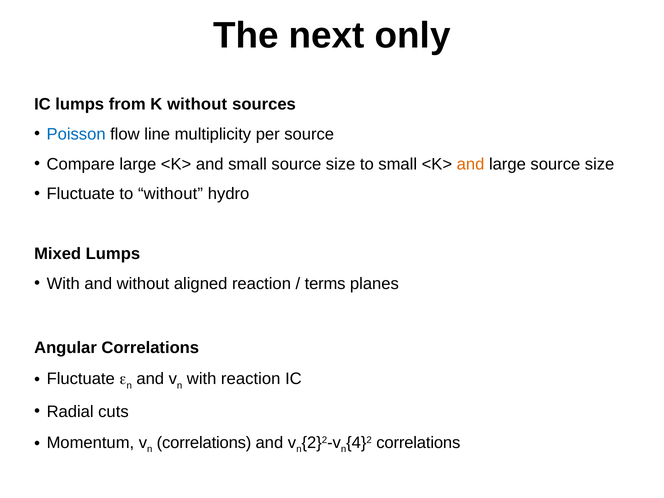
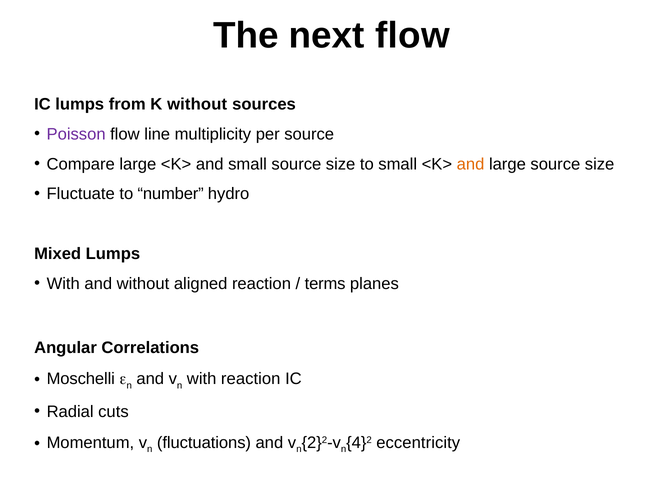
next only: only -> flow
Poisson colour: blue -> purple
to without: without -> number
Fluctuate at (81, 379): Fluctuate -> Moschelli
correlations at (204, 443): correlations -> fluctuations
correlations at (418, 443): correlations -> eccentricity
